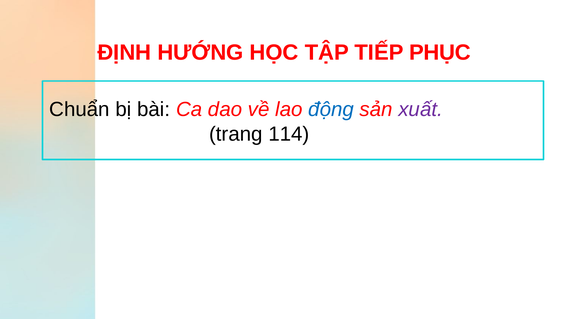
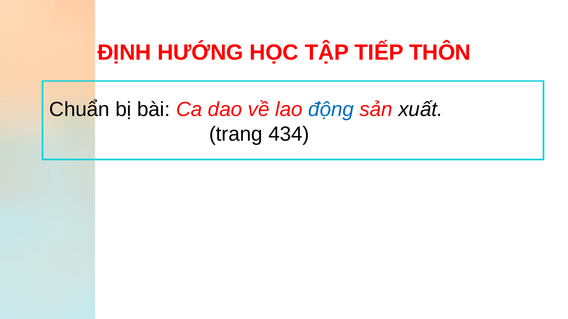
PHỤC: PHỤC -> THÔN
xuất colour: purple -> black
114: 114 -> 434
